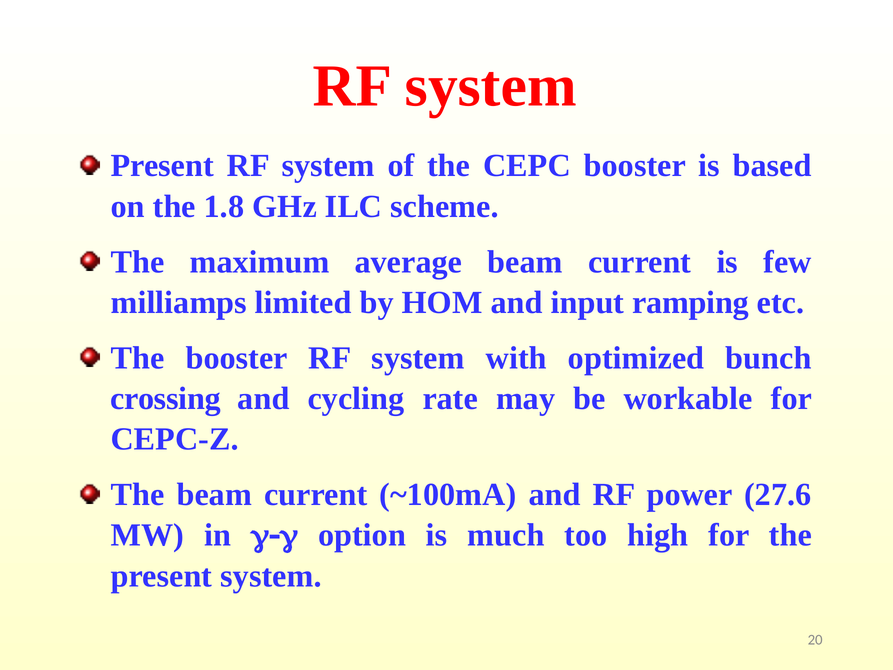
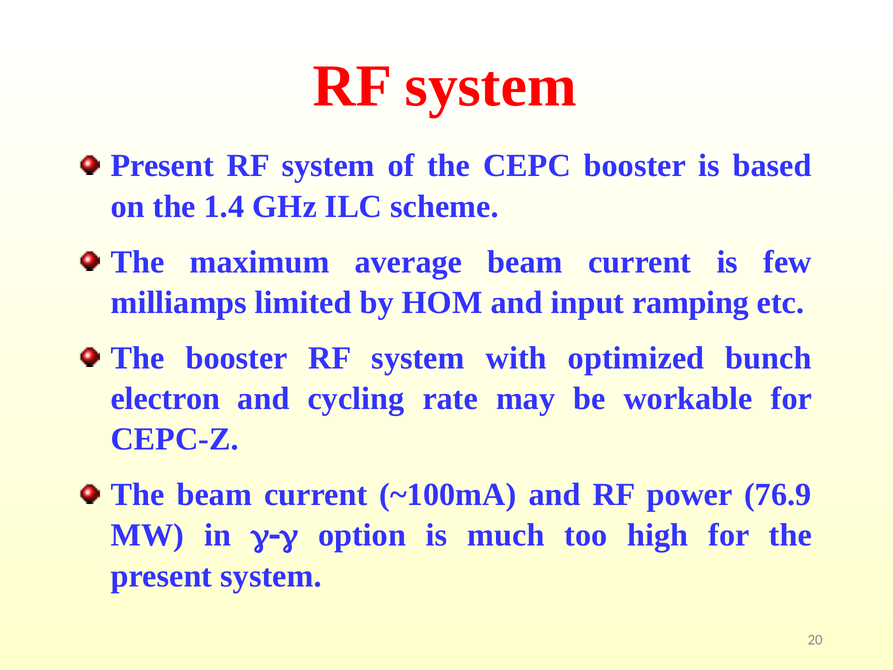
1.8: 1.8 -> 1.4
crossing: crossing -> electron
27.6: 27.6 -> 76.9
